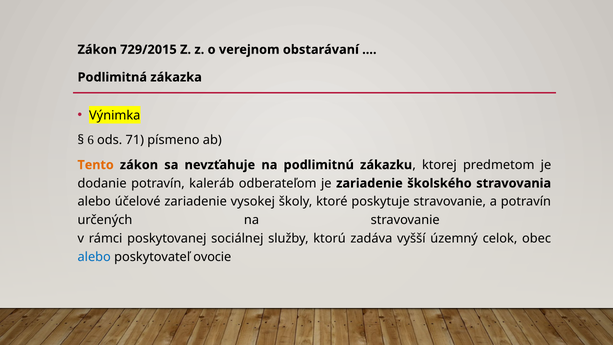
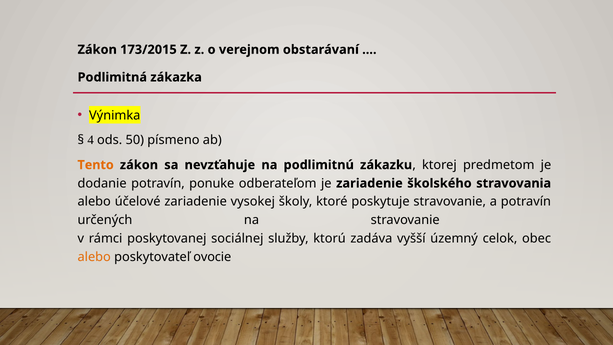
729/2015: 729/2015 -> 173/2015
6: 6 -> 4
71: 71 -> 50
kaleráb: kaleráb -> ponuke
alebo at (94, 257) colour: blue -> orange
